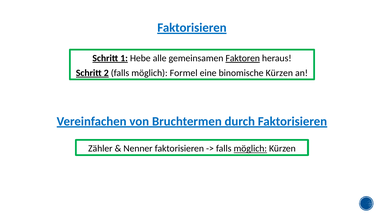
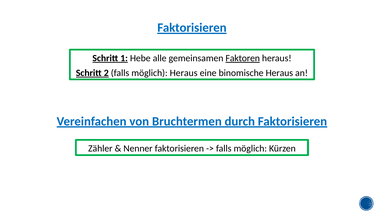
möglich Formel: Formel -> Heraus
binomische Kürzen: Kürzen -> Heraus
möglich at (250, 149) underline: present -> none
